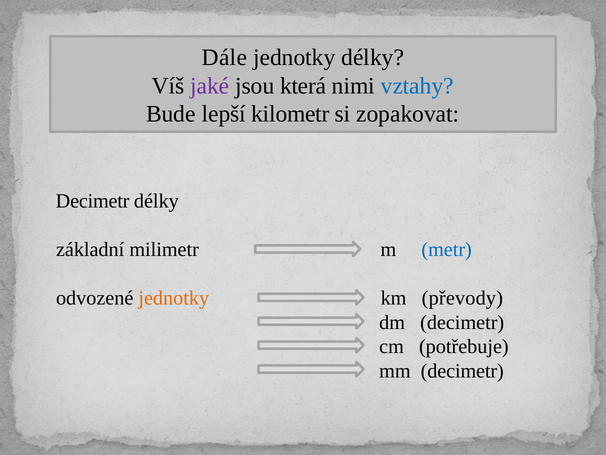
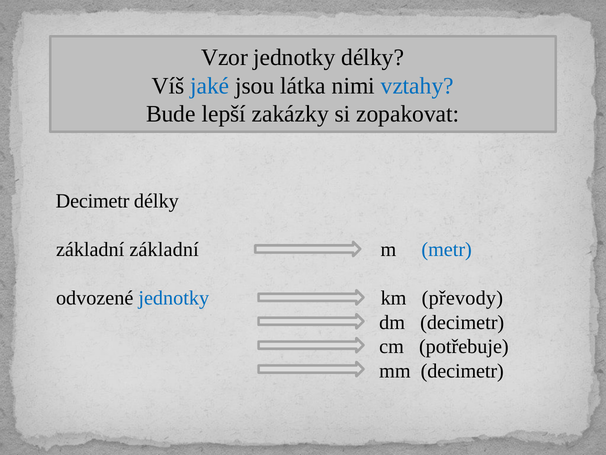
Dále: Dále -> Vzor
jaké colour: purple -> blue
která: která -> látka
kilometr: kilometr -> zakázky
základní milimetr: milimetr -> základní
jednotky at (174, 298) colour: orange -> blue
